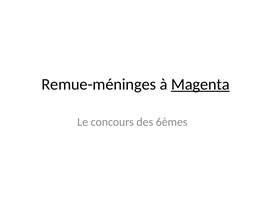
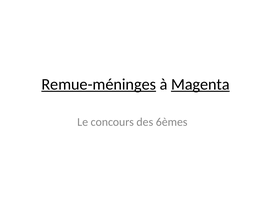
Remue-méninges underline: none -> present
